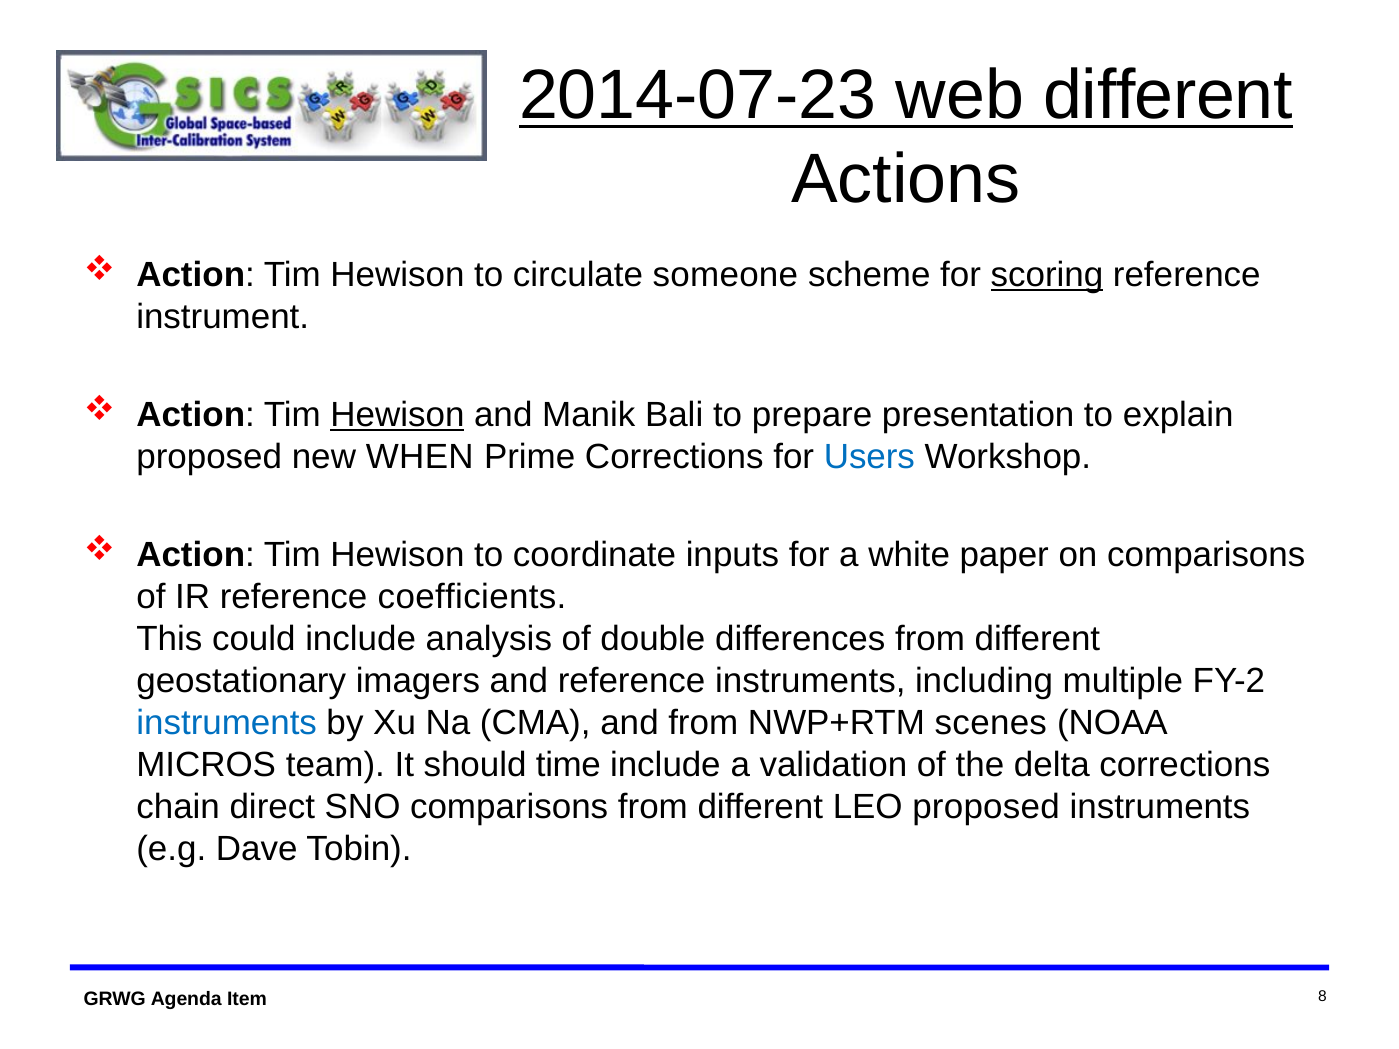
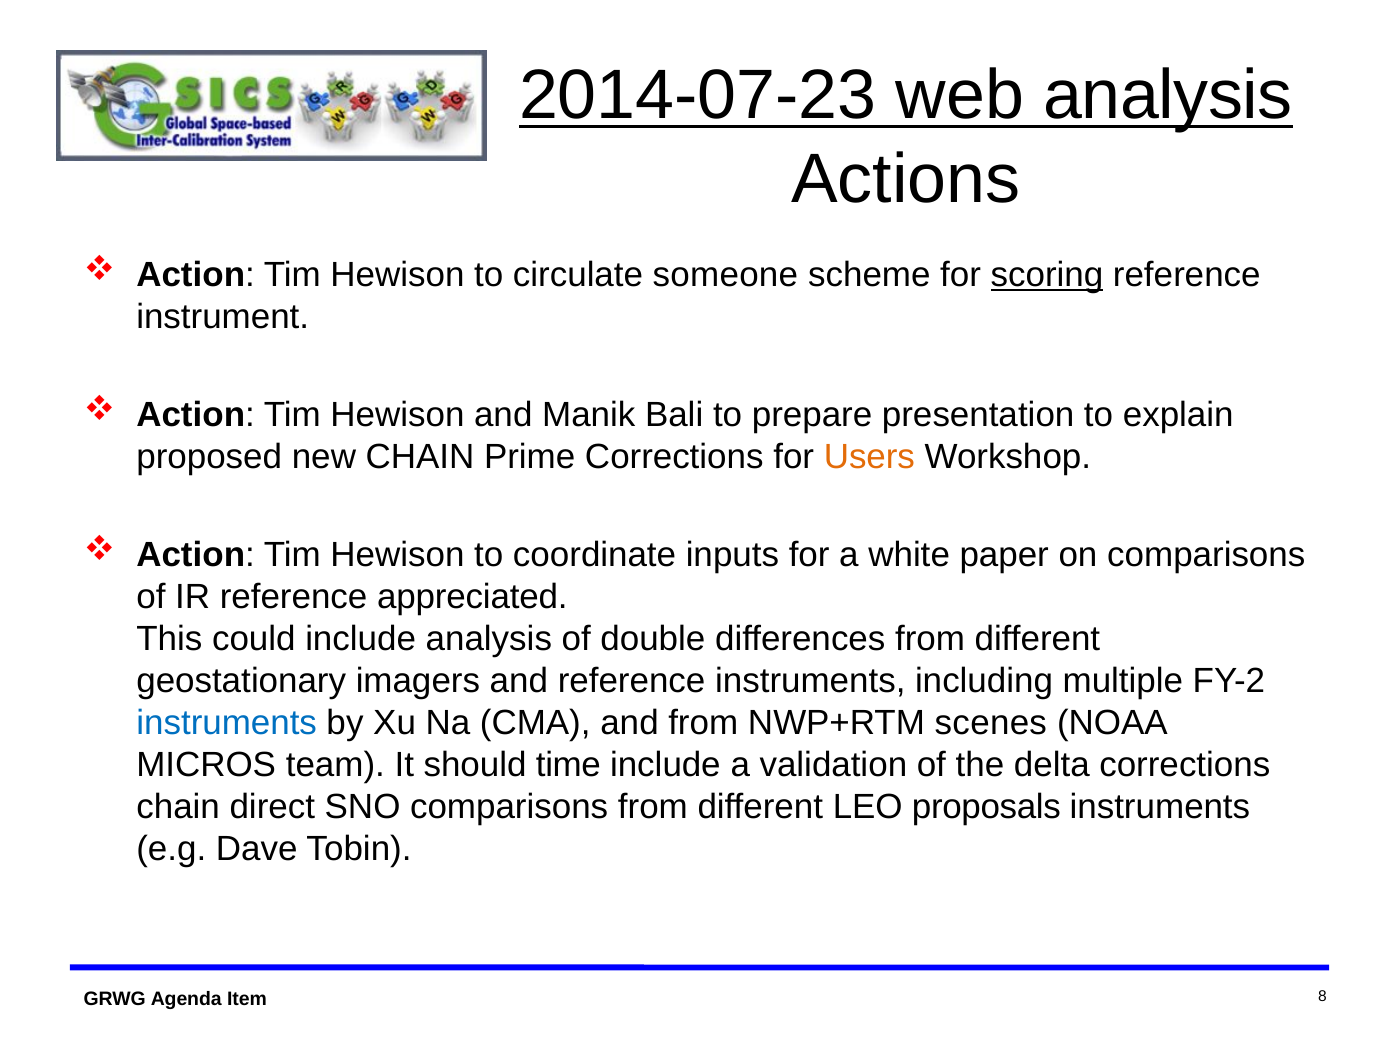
web different: different -> analysis
Hewison at (397, 415) underline: present -> none
new WHEN: WHEN -> CHAIN
Users colour: blue -> orange
coefficients: coefficients -> appreciated
LEO proposed: proposed -> proposals
